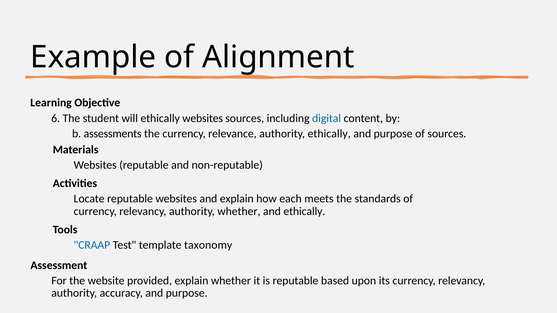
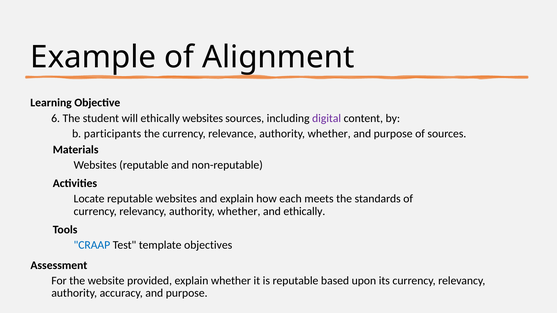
digital colour: blue -> purple
assessments: assessments -> participants
relevance authority ethically: ethically -> whether
taxonomy: taxonomy -> objectives
